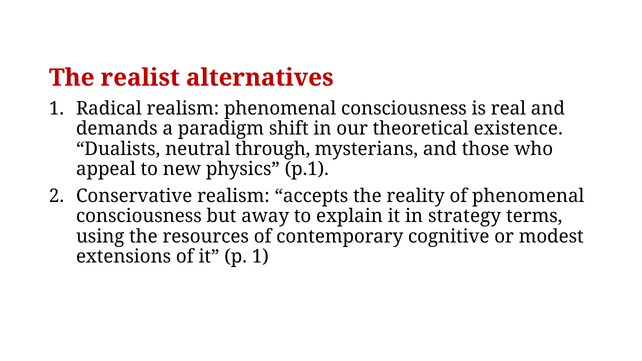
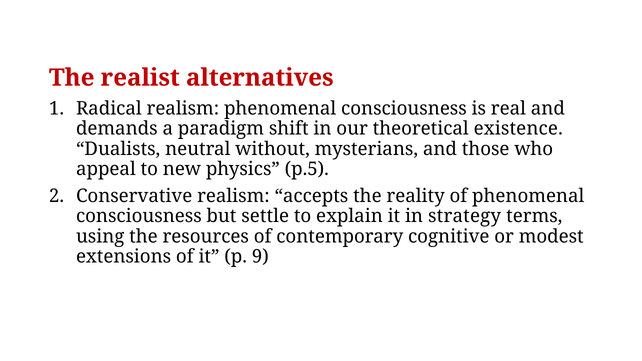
through: through -> without
p.1: p.1 -> p.5
away: away -> settle
p 1: 1 -> 9
